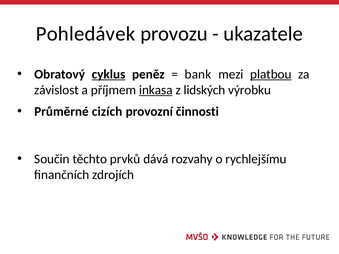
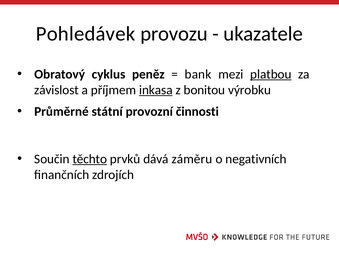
cyklus underline: present -> none
lidských: lidských -> bonitou
cizích: cizích -> státní
těchto underline: none -> present
rozvahy: rozvahy -> záměru
rychlejšímu: rychlejšímu -> negativních
